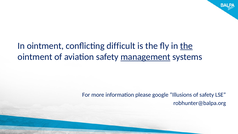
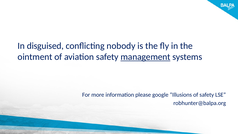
In ointment: ointment -> disguised
difficult: difficult -> nobody
the at (186, 46) underline: present -> none
